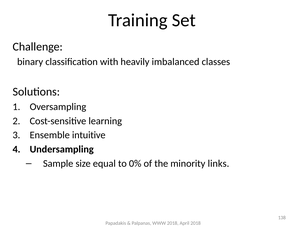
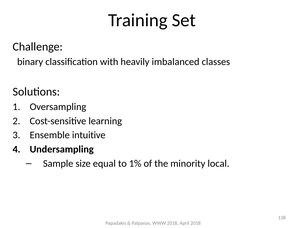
0%: 0% -> 1%
links: links -> local
